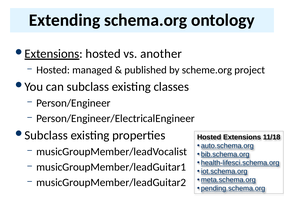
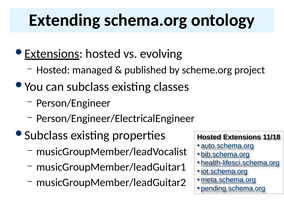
another: another -> evolving
